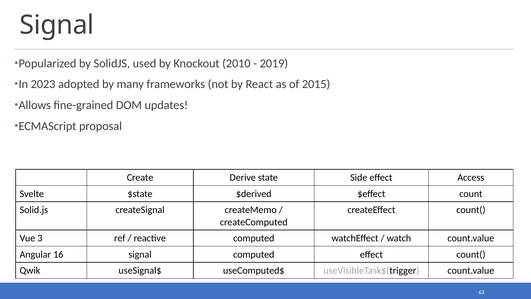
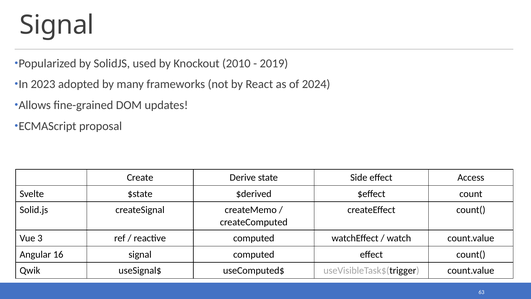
2015: 2015 -> 2024
